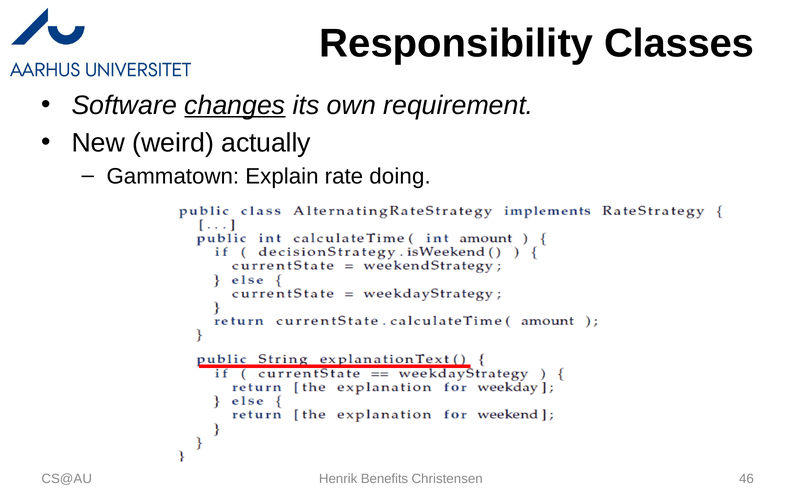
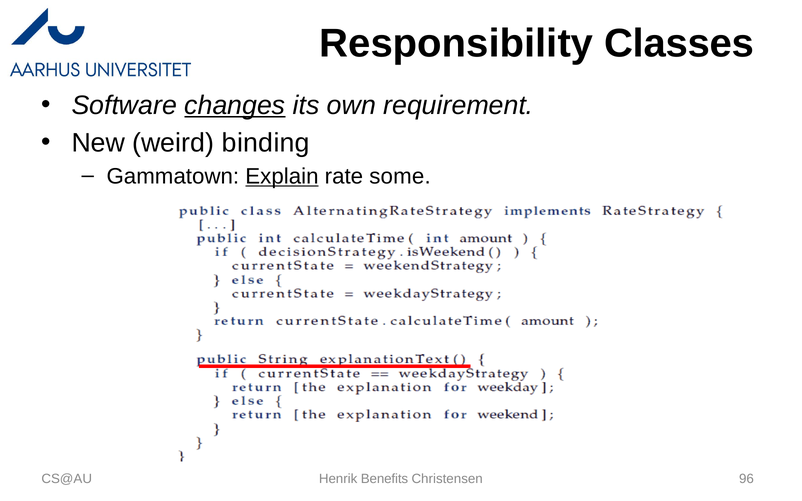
actually: actually -> binding
Explain underline: none -> present
doing: doing -> some
46: 46 -> 96
